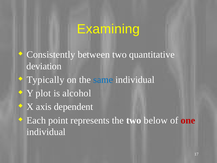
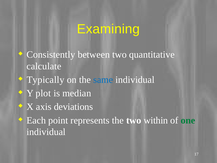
deviation: deviation -> calculate
alcohol: alcohol -> median
dependent: dependent -> deviations
below: below -> within
one colour: red -> green
